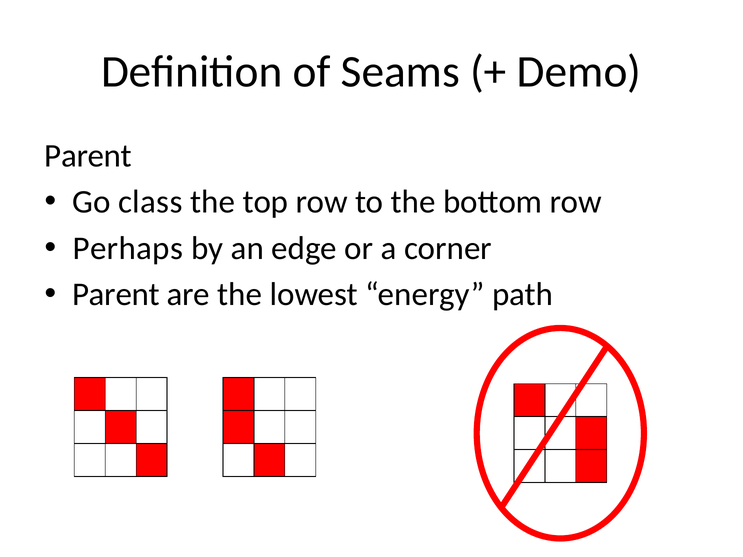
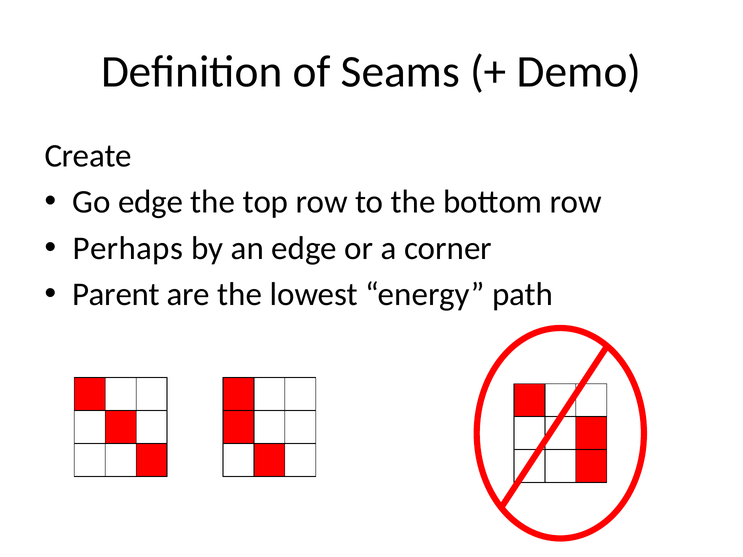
Parent at (88, 156): Parent -> Create
Go class: class -> edge
